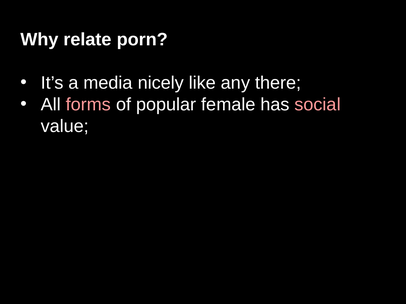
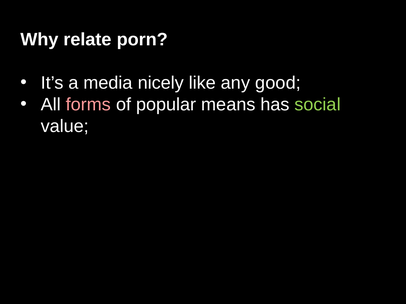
there: there -> good
female: female -> means
social colour: pink -> light green
